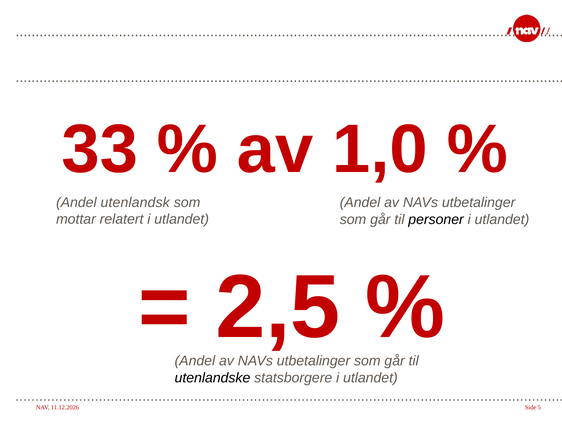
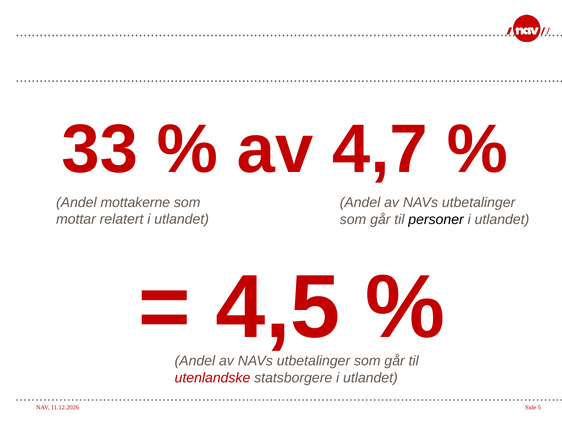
1,0: 1,0 -> 4,7
utenlandsk: utenlandsk -> mottakerne
2,5: 2,5 -> 4,5
utenlandske colour: black -> red
